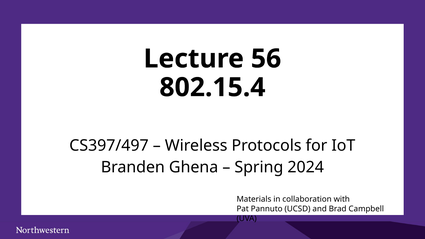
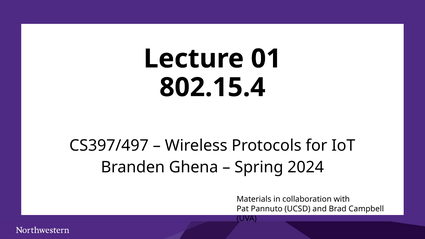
56: 56 -> 01
